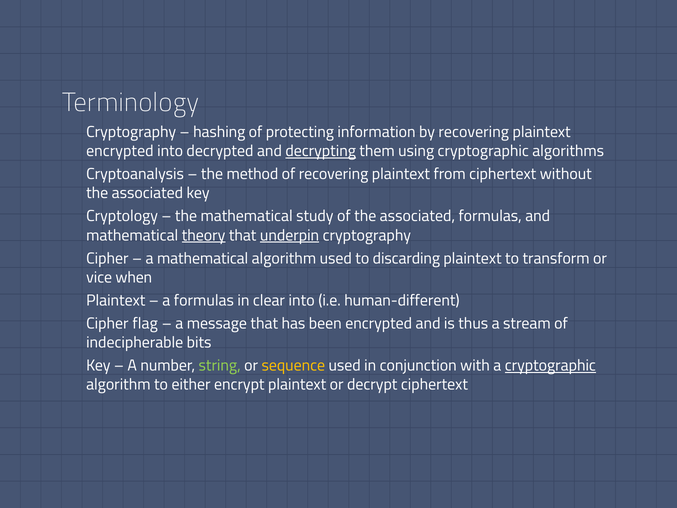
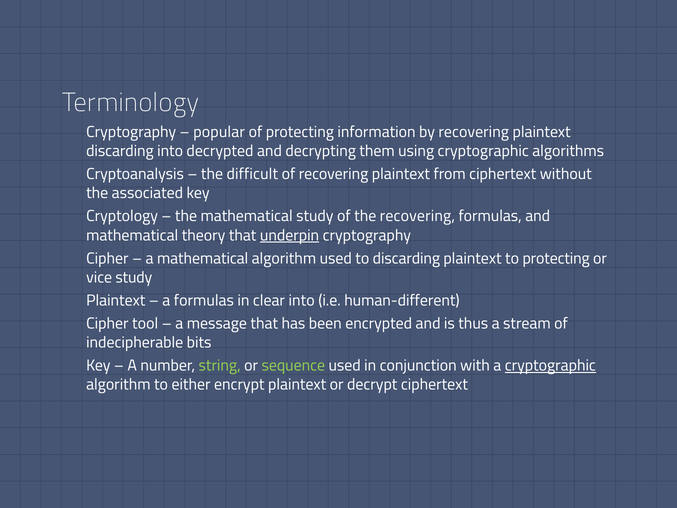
hashing: hashing -> popular
encrypted at (120, 151): encrypted -> discarding
decrypting underline: present -> none
method: method -> difficult
of the associated: associated -> recovering
theory underline: present -> none
to transform: transform -> protecting
vice when: when -> study
flag: flag -> tool
sequence colour: yellow -> light green
